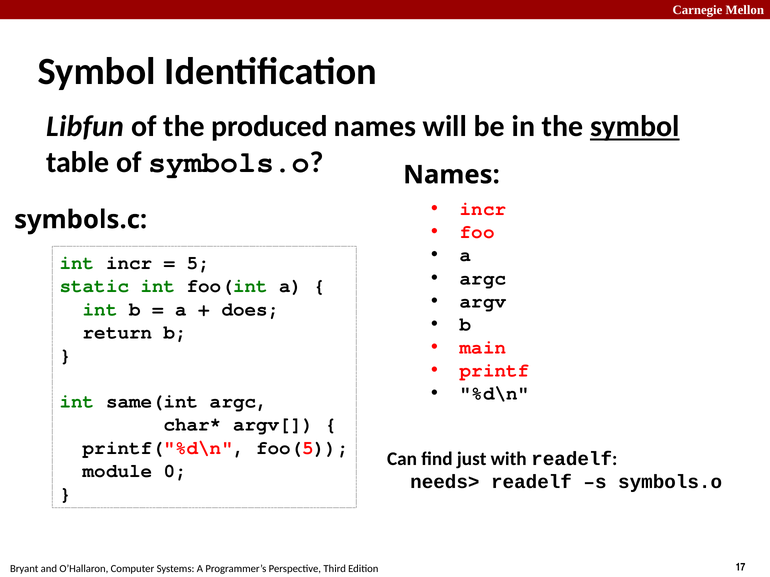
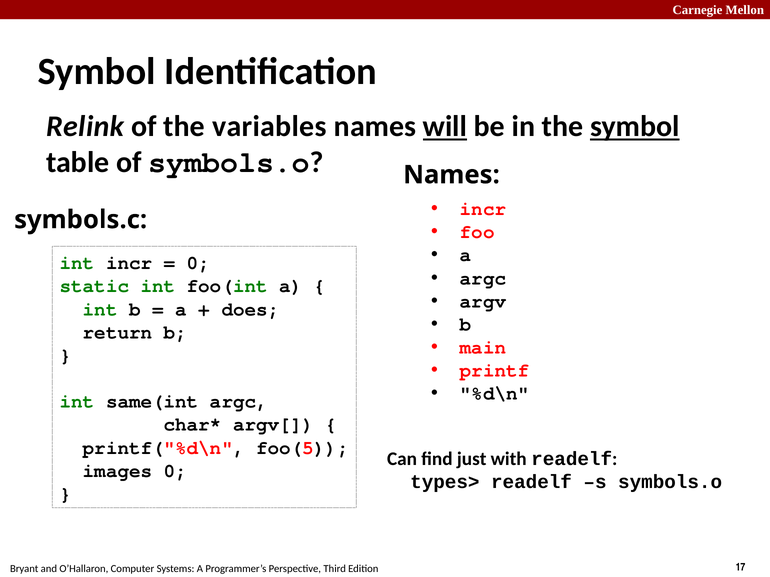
Libfun: Libfun -> Relink
produced: produced -> variables
will underline: none -> present
5 at (198, 263): 5 -> 0
module: module -> images
needs>: needs> -> types>
